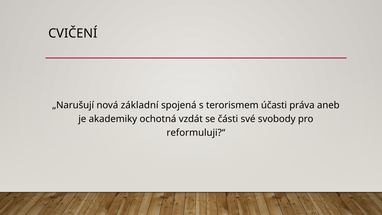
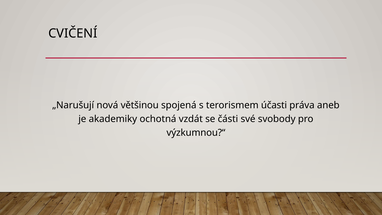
základní: základní -> většinou
reformuluji?“: reformuluji?“ -> výzkumnou?“
